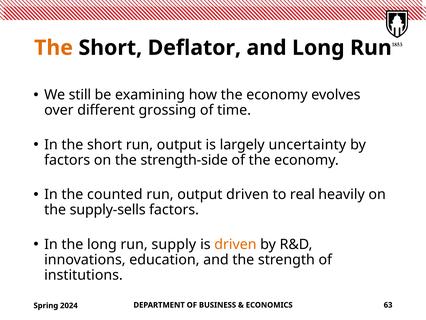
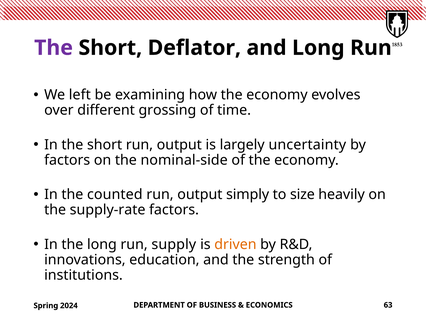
The at (54, 48) colour: orange -> purple
still: still -> left
strength-side: strength-side -> nominal-side
output driven: driven -> simply
real: real -> size
supply-sells: supply-sells -> supply-rate
